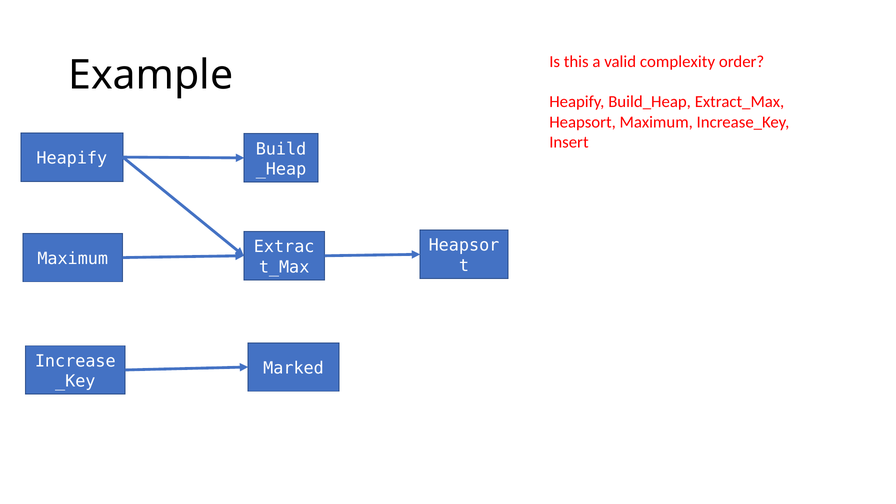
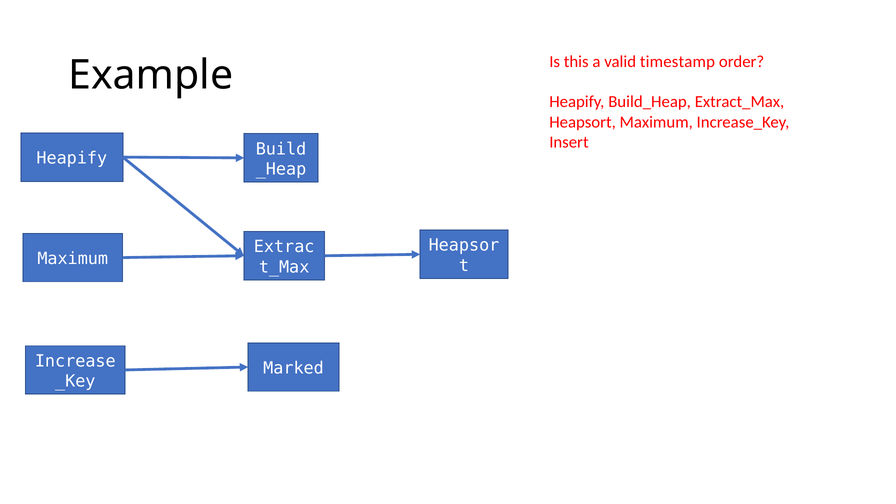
complexity: complexity -> timestamp
